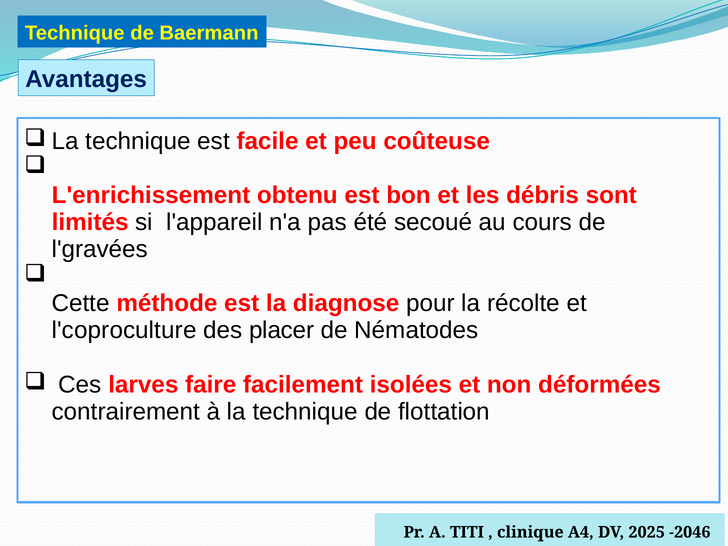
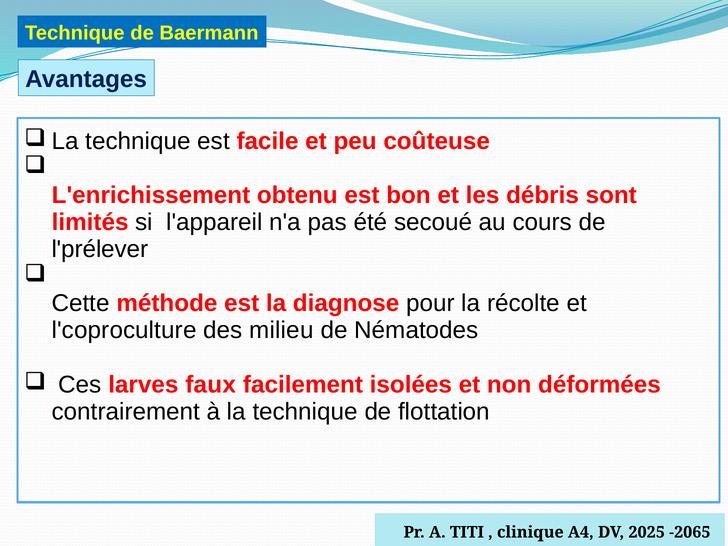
l'gravées: l'gravées -> l'prélever
placer: placer -> milieu
faire: faire -> faux
-2046: -2046 -> -2065
